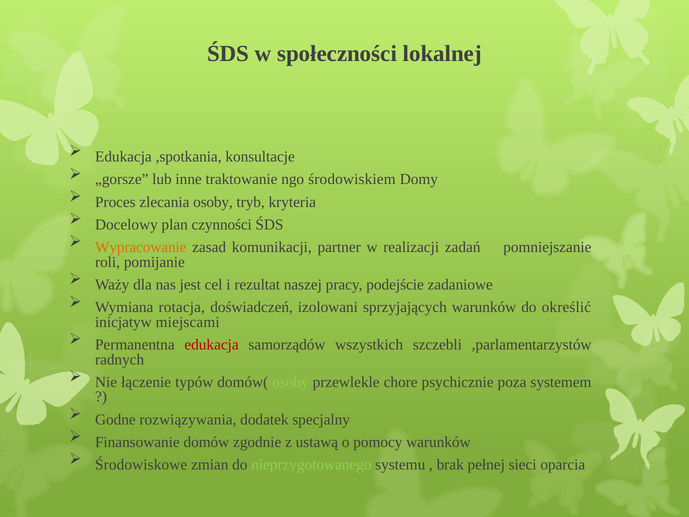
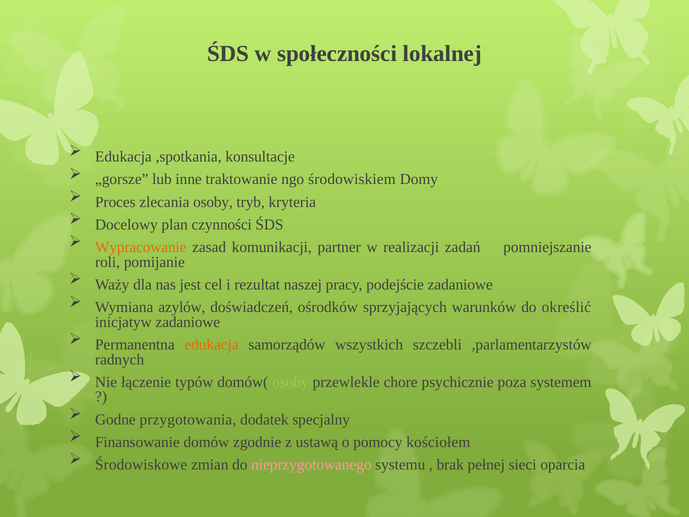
rotacja: rotacja -> azylów
izolowani: izolowani -> ośrodków
inicjatyw miejscami: miejscami -> zadaniowe
edukacja at (212, 345) colour: red -> orange
rozwiązywania: rozwiązywania -> przygotowania
pomocy warunków: warunków -> kościołem
nieprzygotowanego colour: light green -> pink
